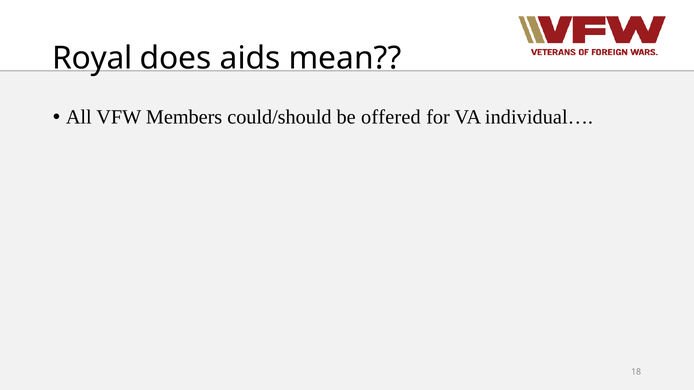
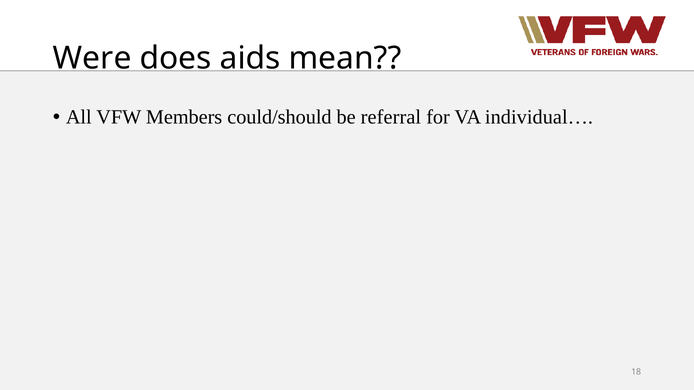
Royal: Royal -> Were
offered: offered -> referral
